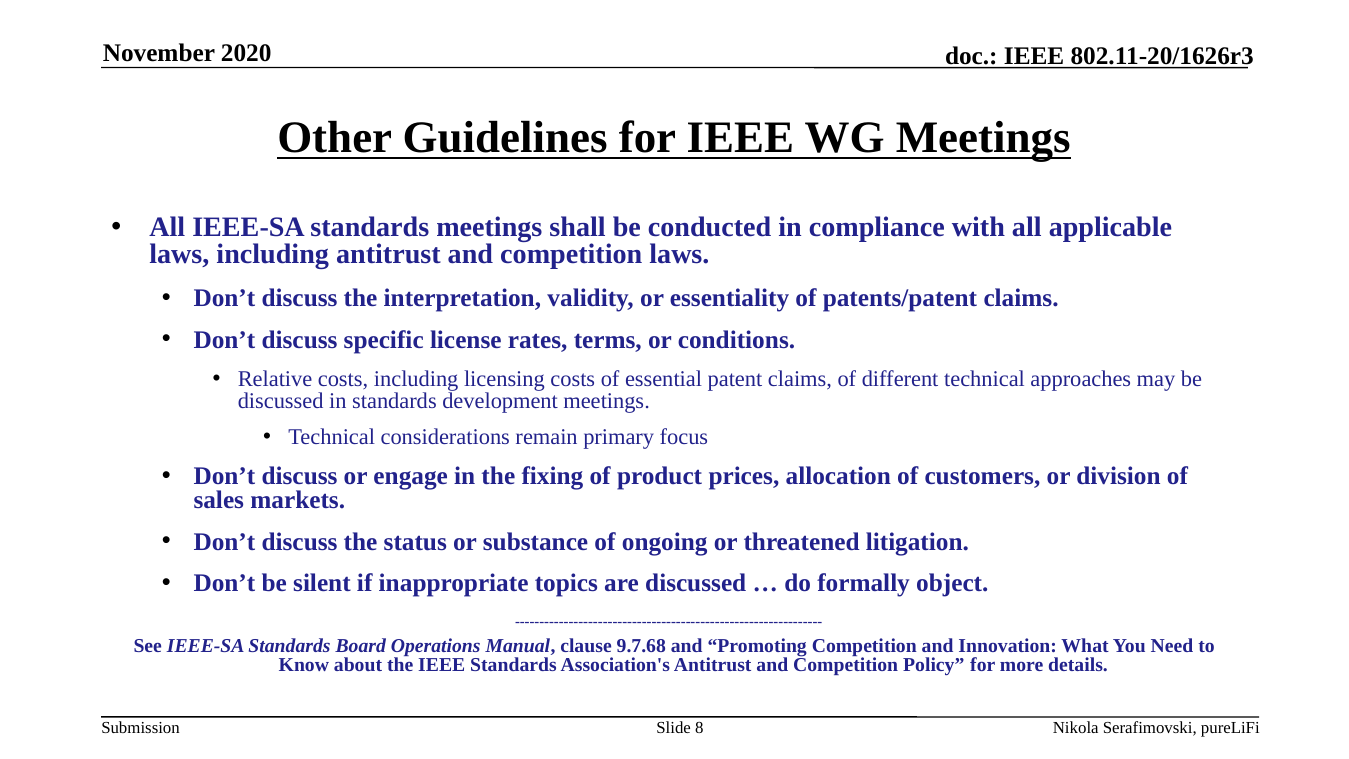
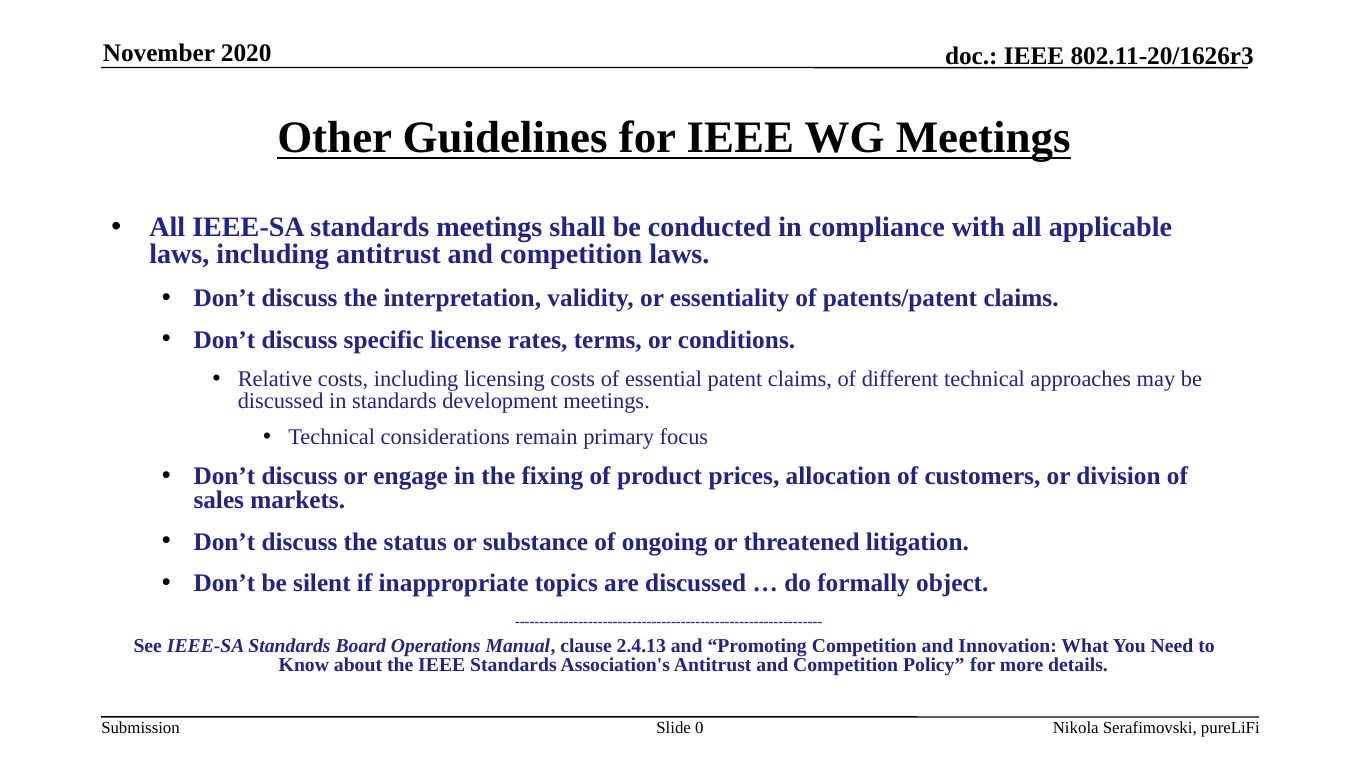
9.7.68: 9.7.68 -> 2.4.13
8: 8 -> 0
